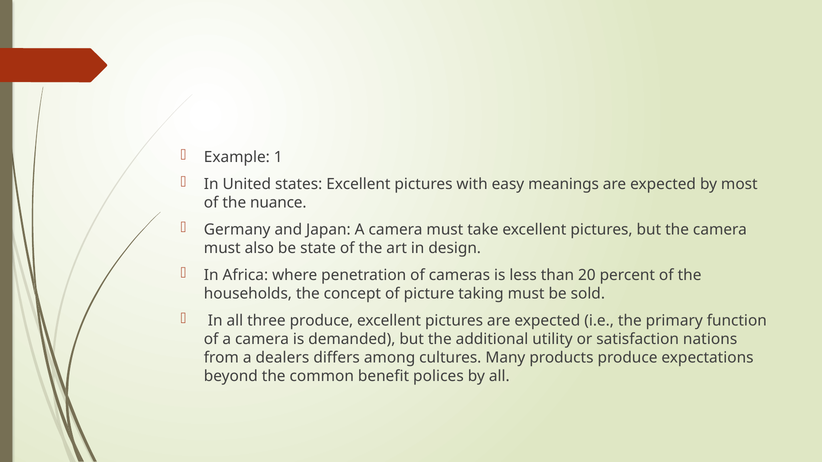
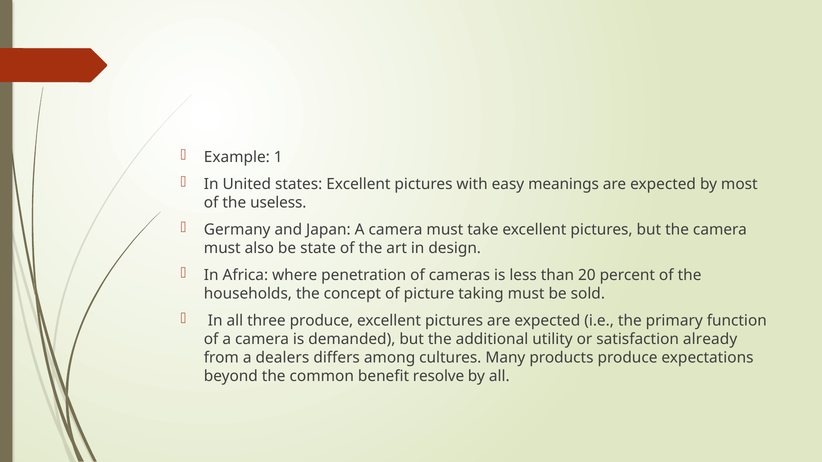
nuance: nuance -> useless
nations: nations -> already
polices: polices -> resolve
